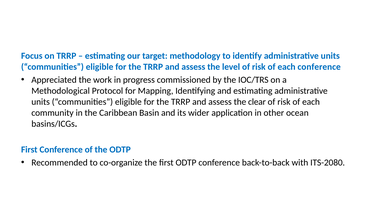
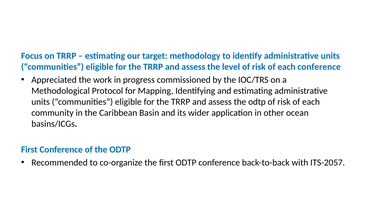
assess the clear: clear -> odtp
ITS-2080: ITS-2080 -> ITS-2057
